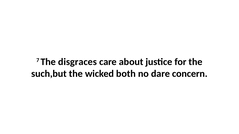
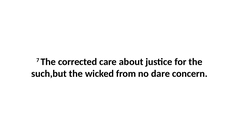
disgraces: disgraces -> corrected
both: both -> from
